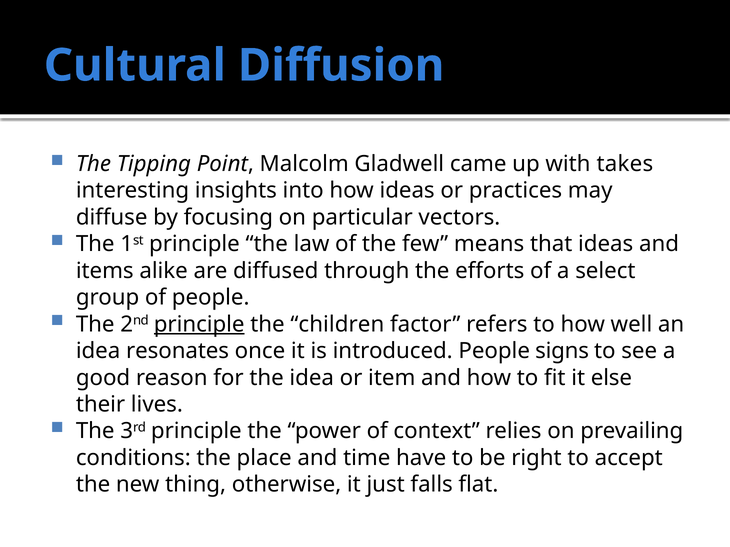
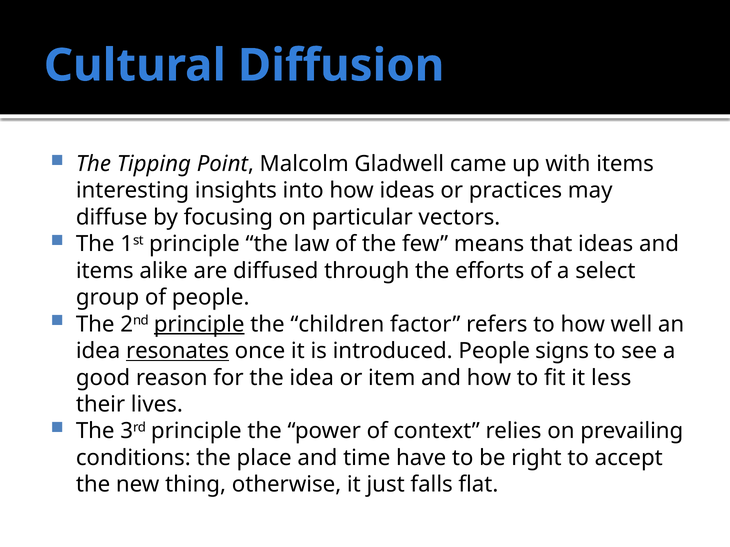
with takes: takes -> items
resonates underline: none -> present
else: else -> less
